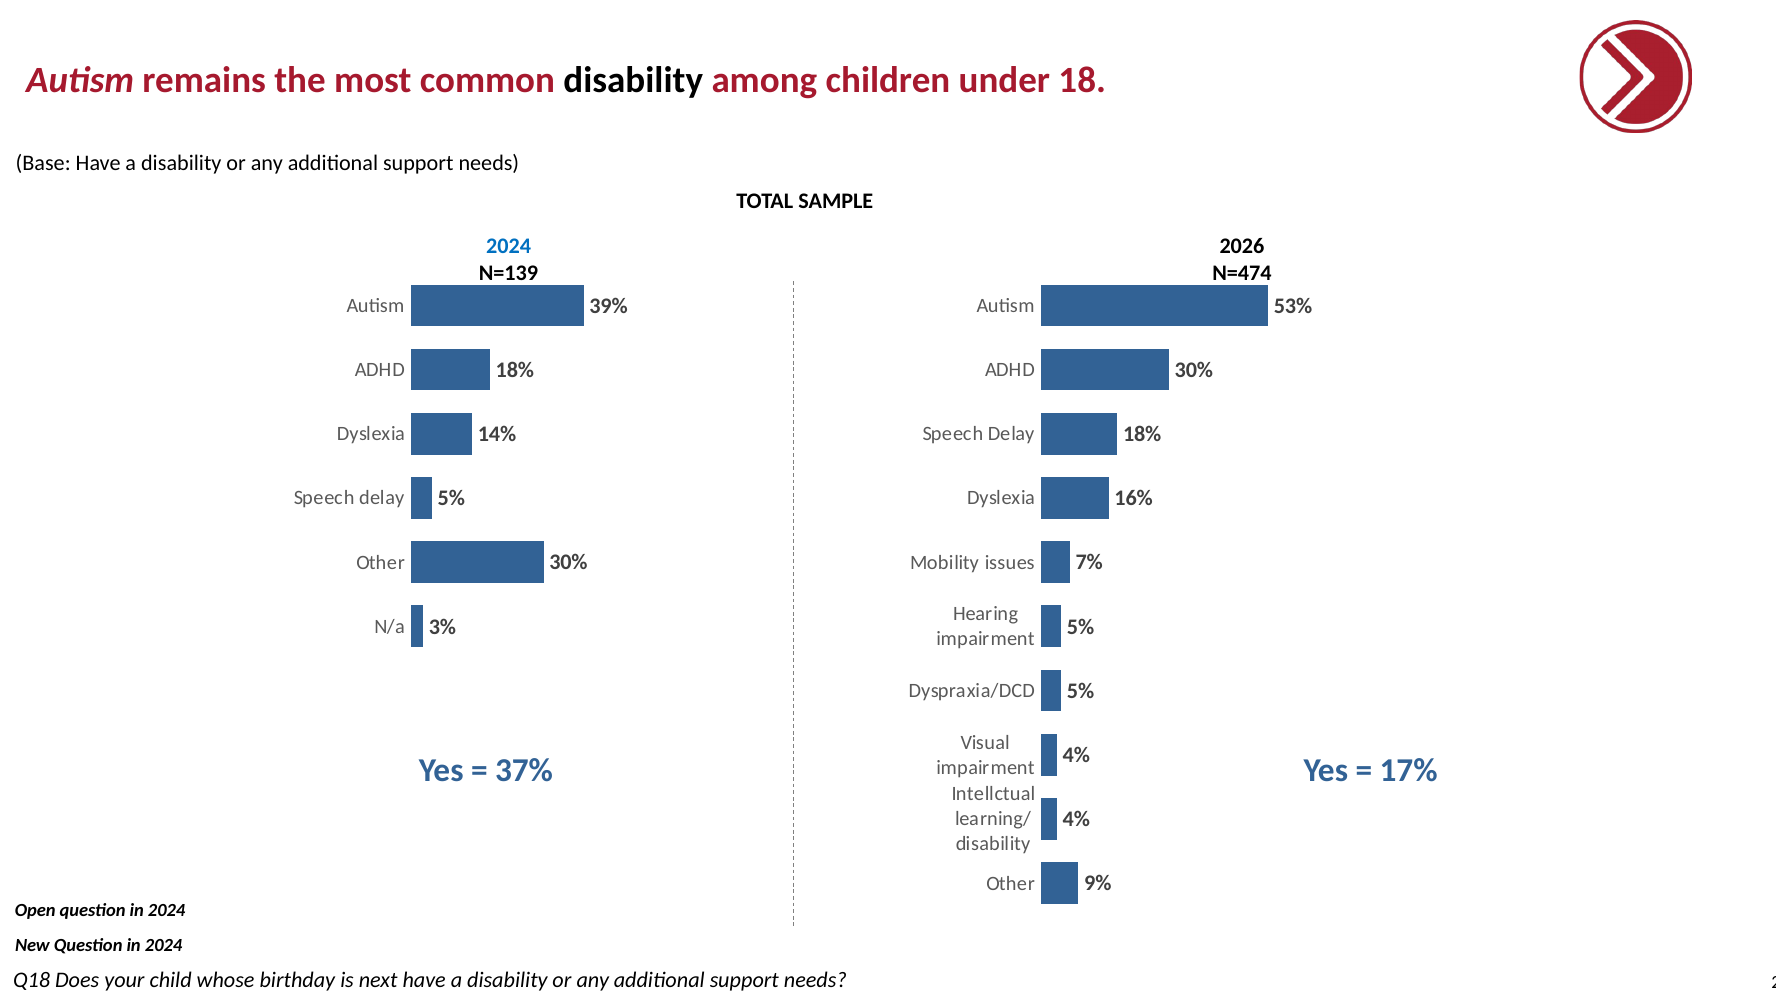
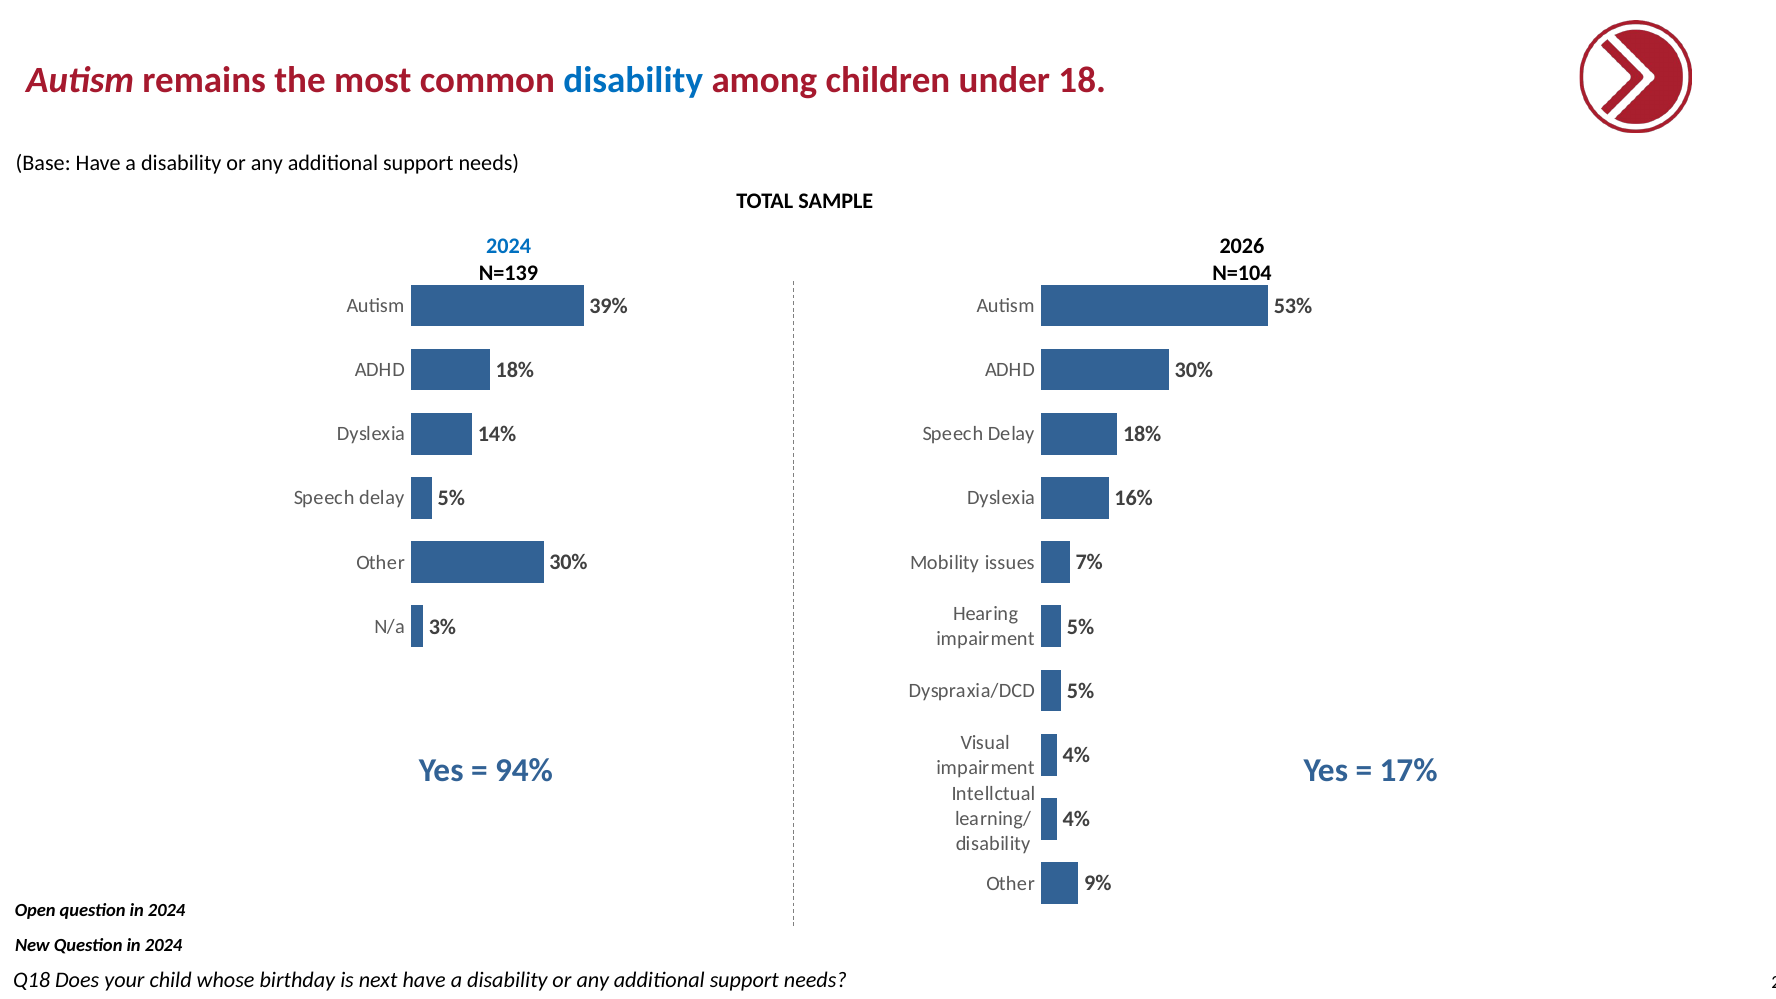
disability at (633, 80) colour: black -> blue
N=474: N=474 -> N=104
37%: 37% -> 94%
